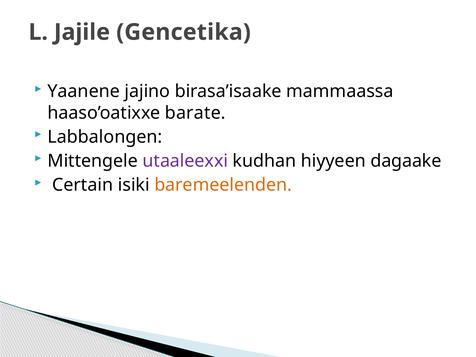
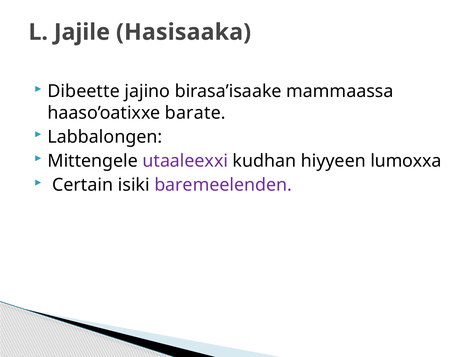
Gencetika: Gencetika -> Hasisaaka
Yaanene: Yaanene -> Dibeette
dagaake: dagaake -> lumoxxa
baremeelenden colour: orange -> purple
